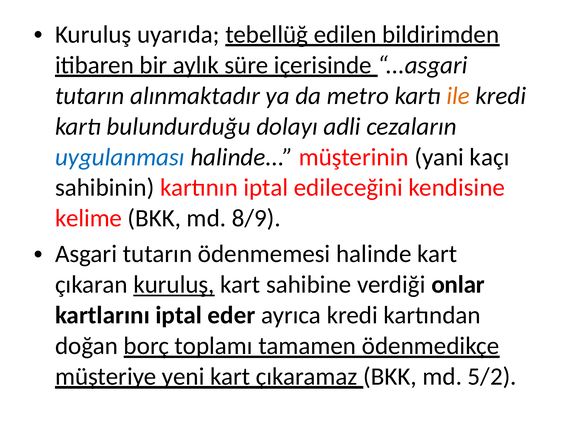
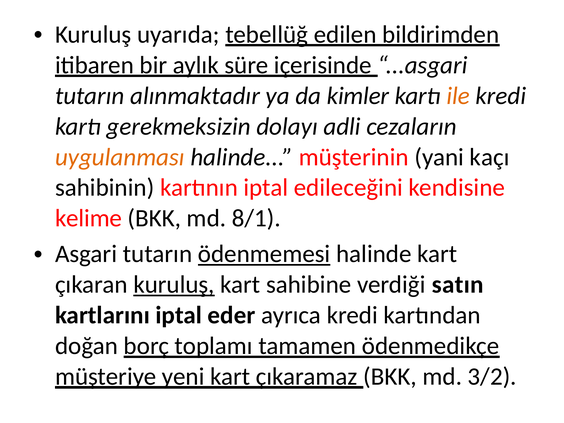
metro: metro -> kimler
bulundurduğu: bulundurduğu -> gerekmeksizin
uygulanması colour: blue -> orange
8/9: 8/9 -> 8/1
ödenmemesi underline: none -> present
onlar: onlar -> satın
5/2: 5/2 -> 3/2
